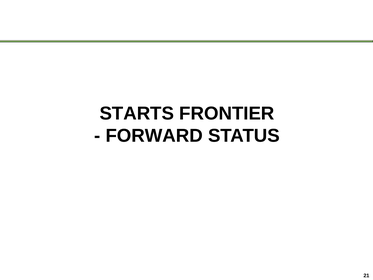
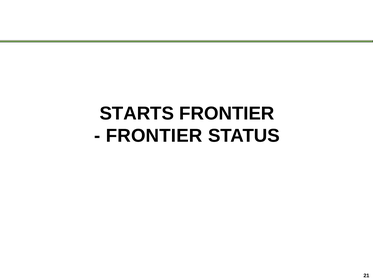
FORWARD at (154, 136): FORWARD -> FRONTIER
